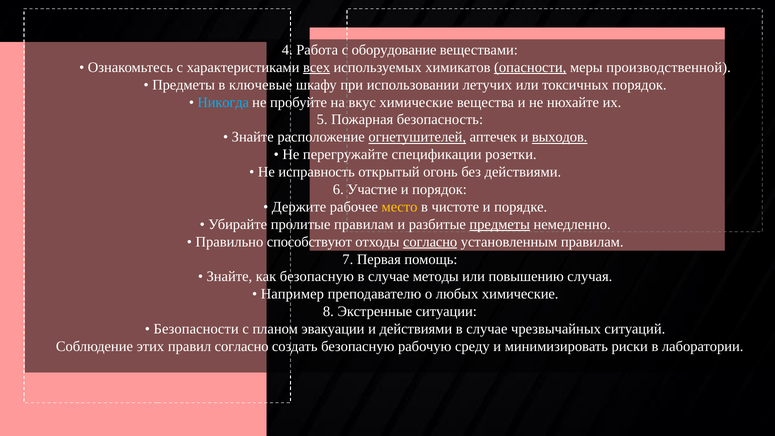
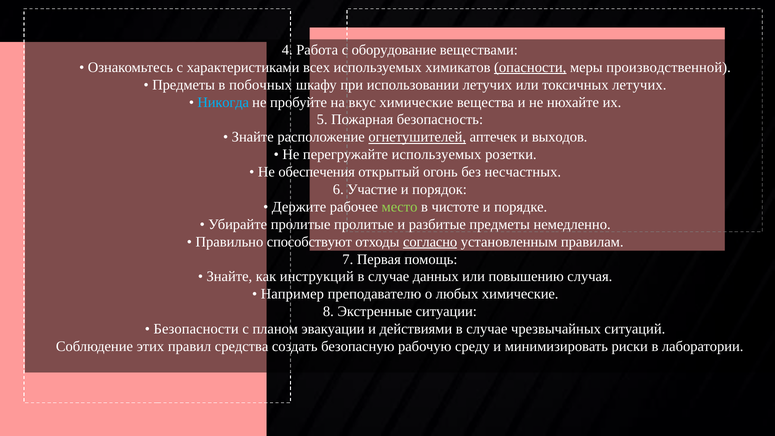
всех underline: present -> none
ключевые: ключевые -> побочных
токсичных порядок: порядок -> летучих
выходов underline: present -> none
перегружайте спецификации: спецификации -> используемых
исправность: исправность -> обеспечения
без действиями: действиями -> несчастных
место colour: yellow -> light green
пролитые правилам: правилам -> пролитые
предметы at (500, 224) underline: present -> none
как безопасную: безопасную -> инструкций
методы: методы -> данных
правил согласно: согласно -> средства
